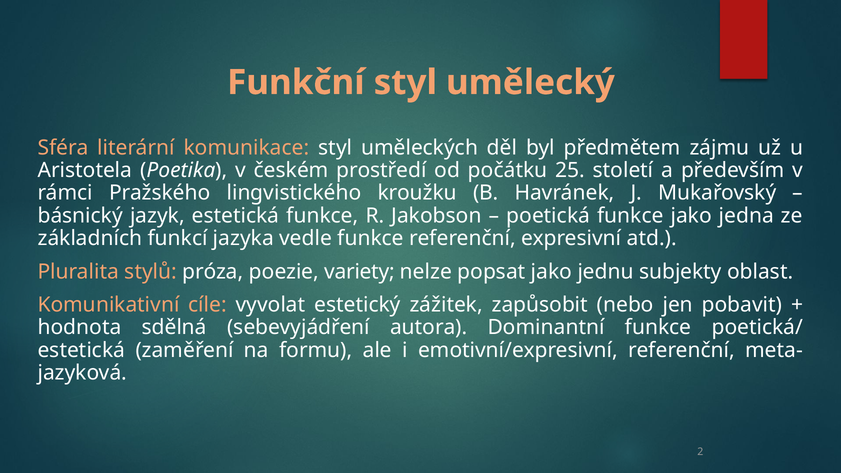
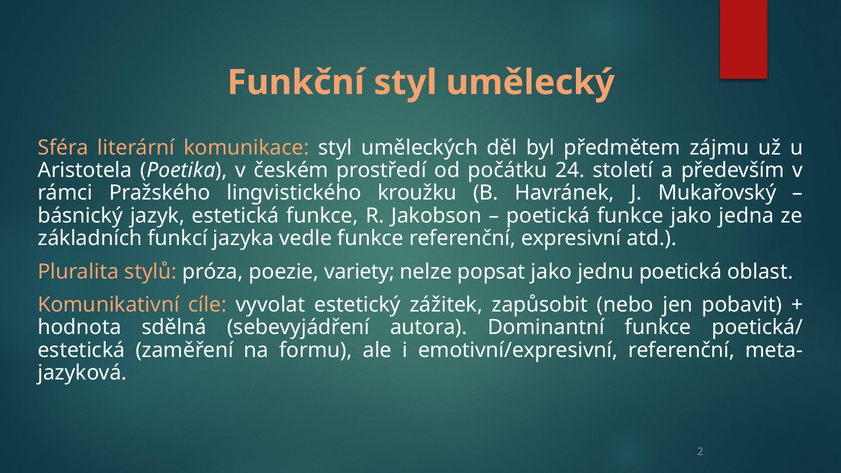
25: 25 -> 24
jednu subjekty: subjekty -> poetická
